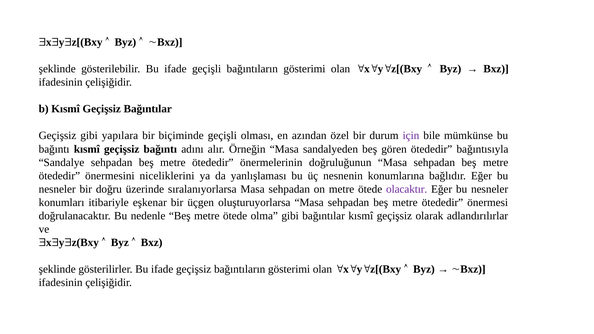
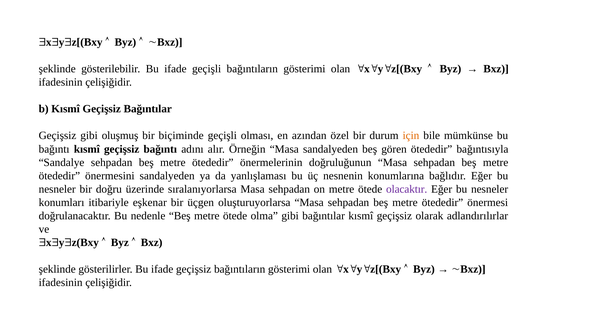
yapılara: yapılara -> oluşmuş
için colour: purple -> orange
önermesini niceliklerini: niceliklerini -> sandalyeden
